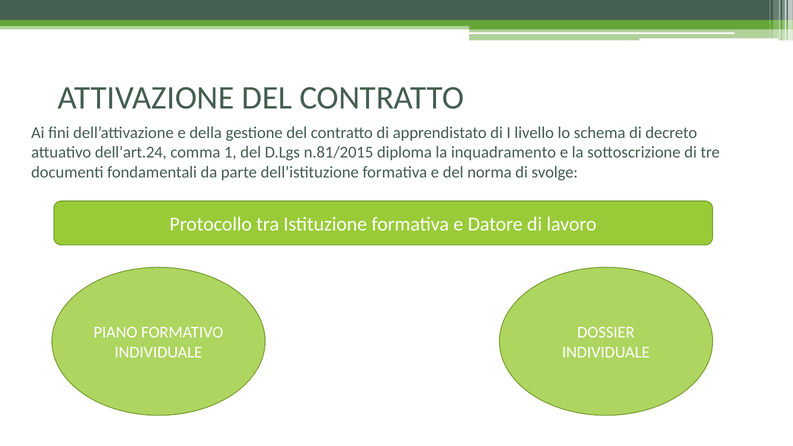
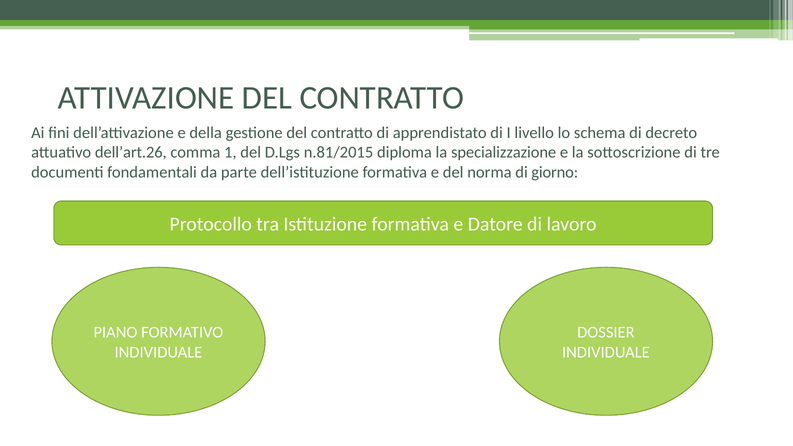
dell’art.24: dell’art.24 -> dell’art.26
inquadramento: inquadramento -> specializzazione
svolge: svolge -> giorno
